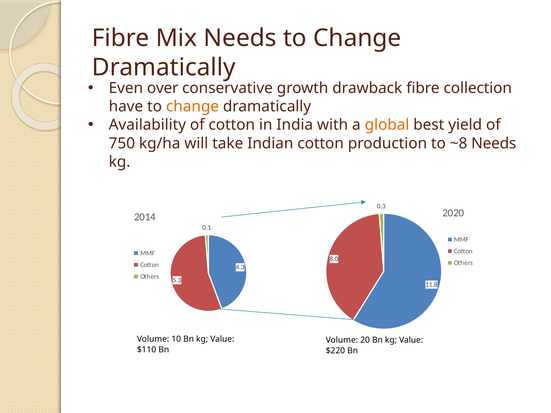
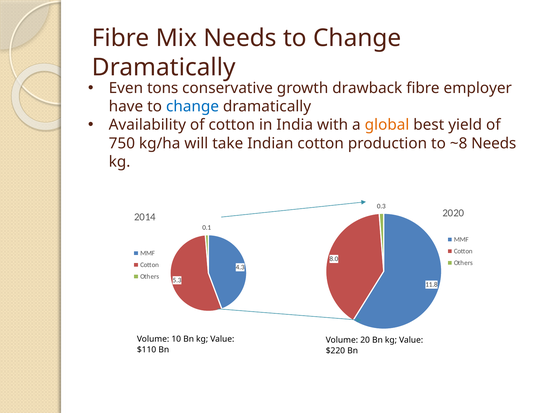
over: over -> tons
collection: collection -> employer
change at (193, 107) colour: orange -> blue
